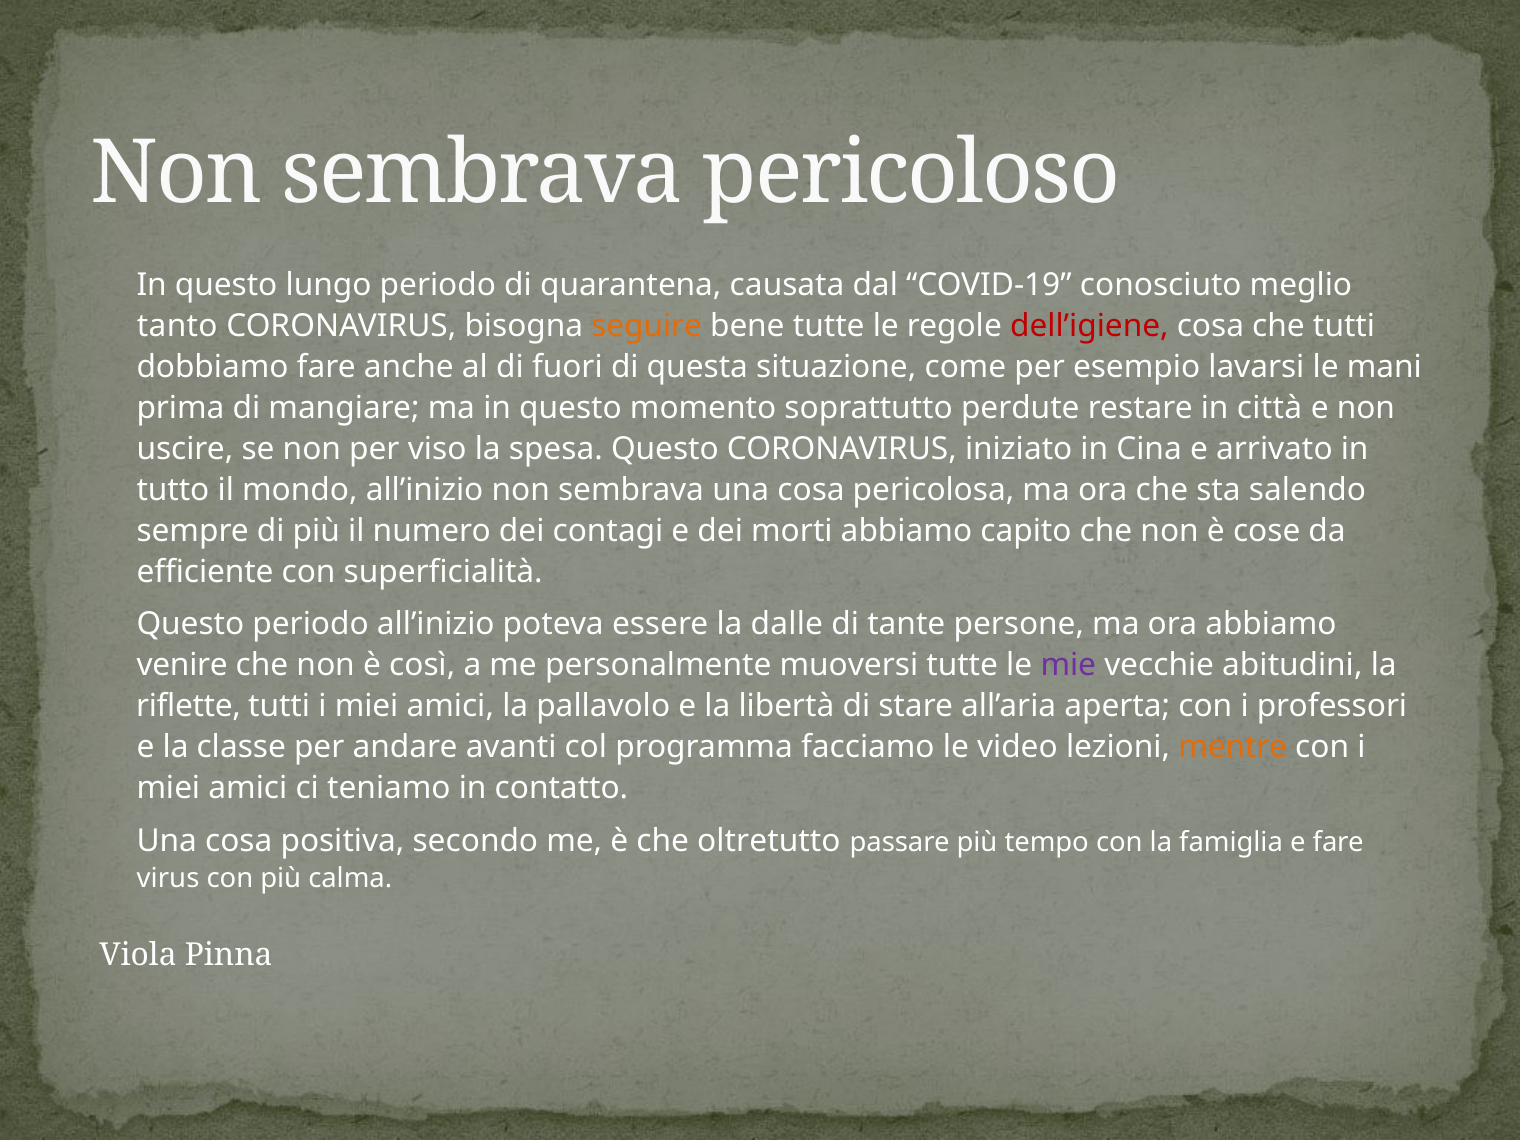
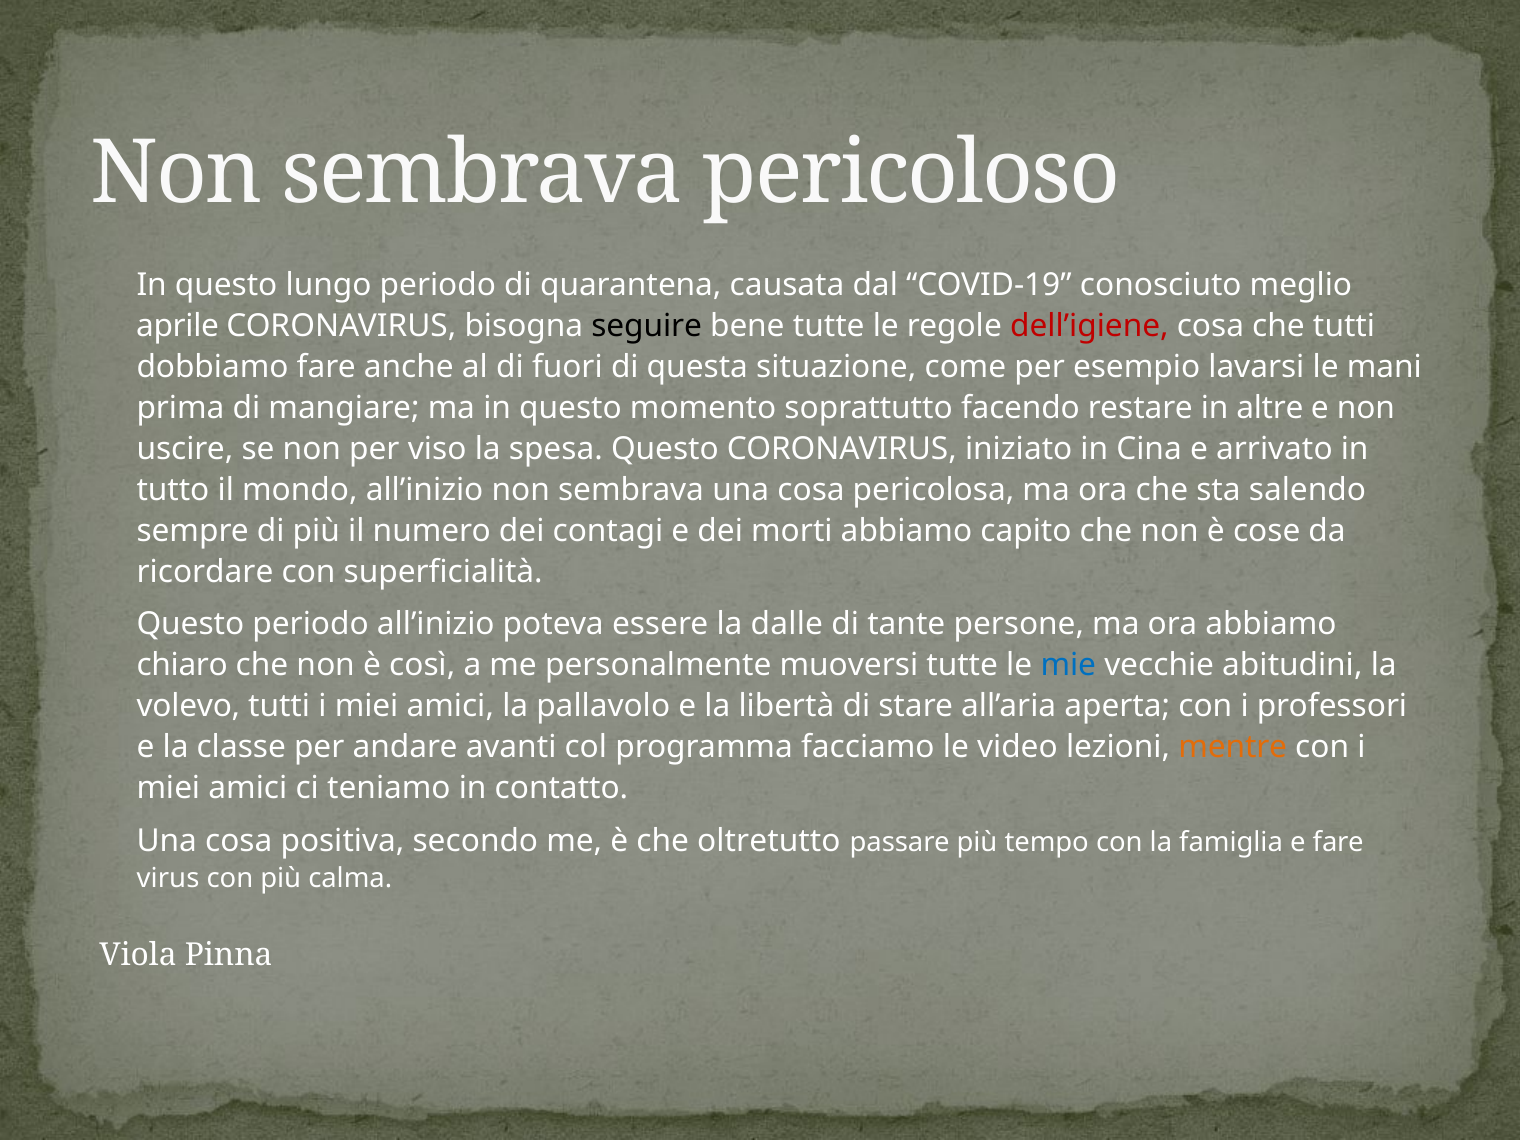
tanto: tanto -> aprile
seguire colour: orange -> black
perdute: perdute -> facendo
città: città -> altre
efficiente: efficiente -> ricordare
venire: venire -> chiaro
mie colour: purple -> blue
riflette: riflette -> volevo
